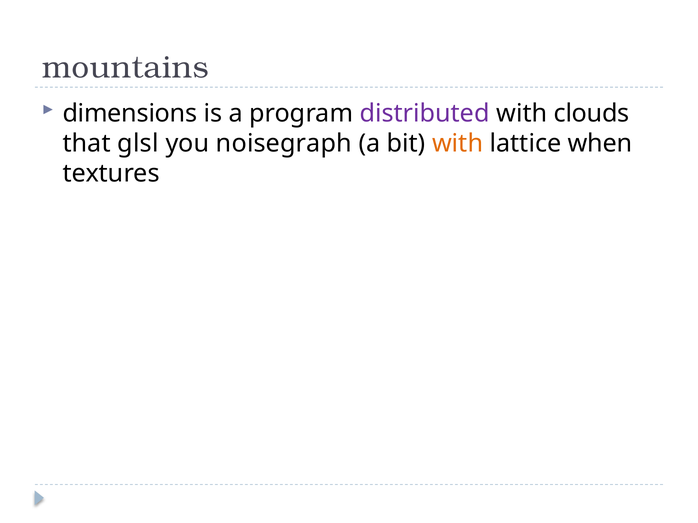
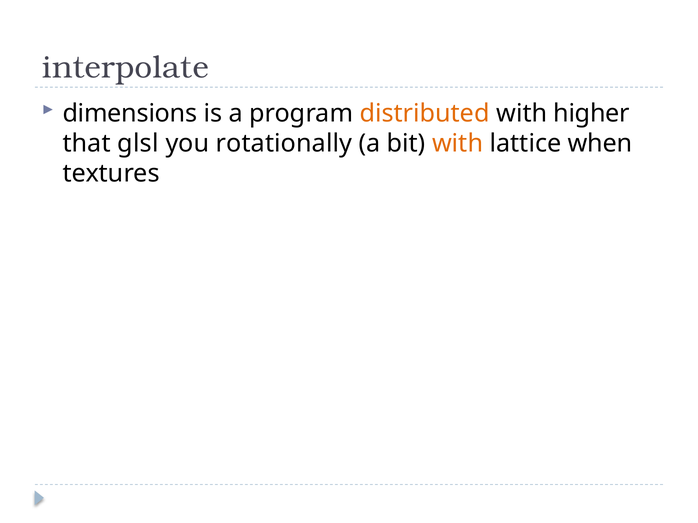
mountains: mountains -> interpolate
distributed colour: purple -> orange
clouds: clouds -> higher
noisegraph: noisegraph -> rotationally
